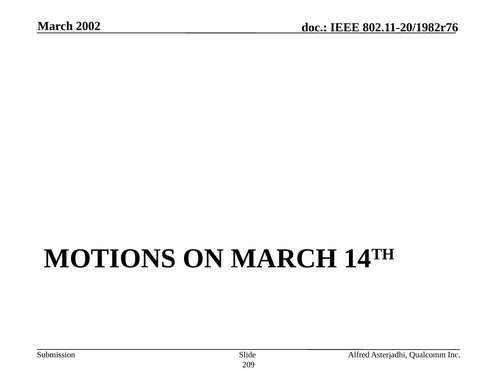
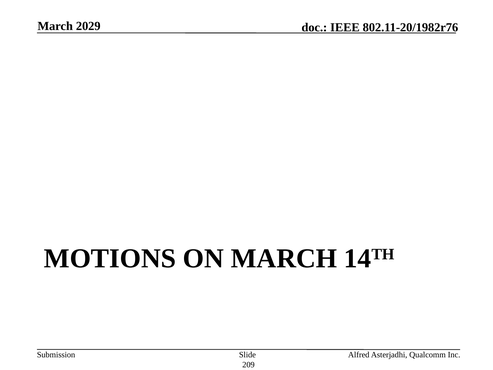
2002: 2002 -> 2029
